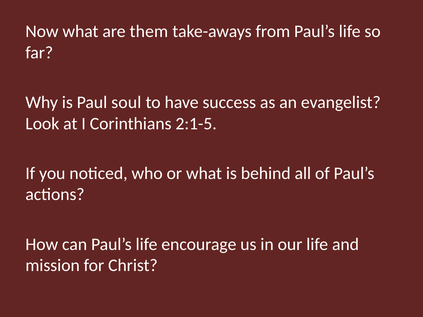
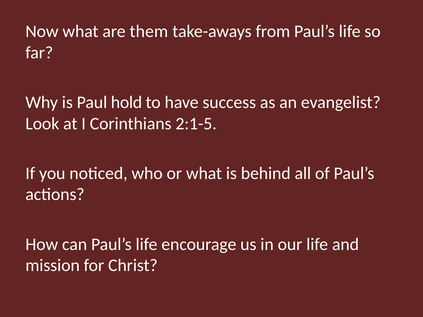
soul: soul -> hold
